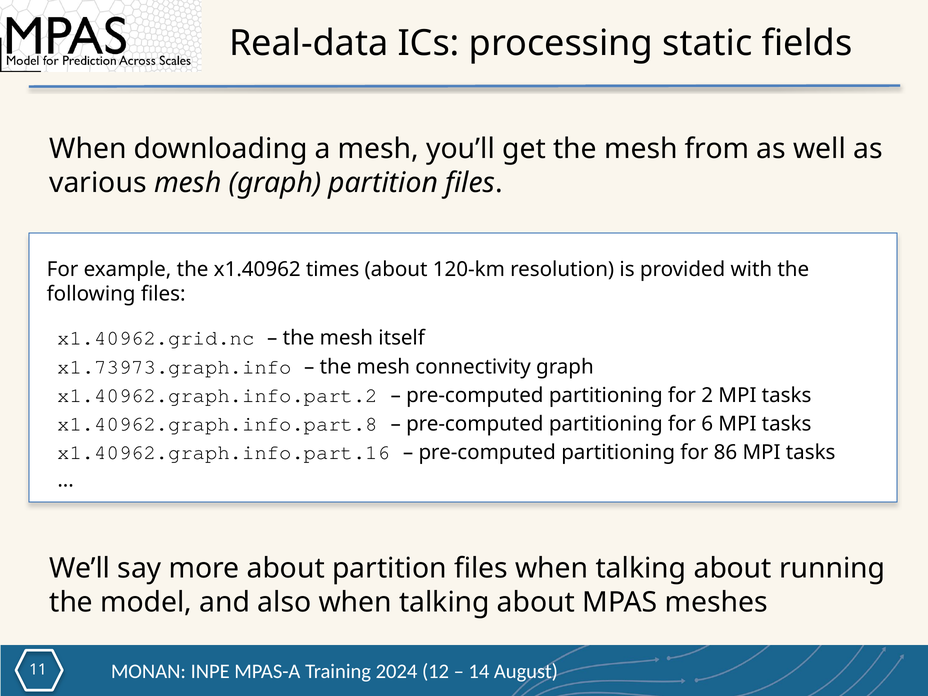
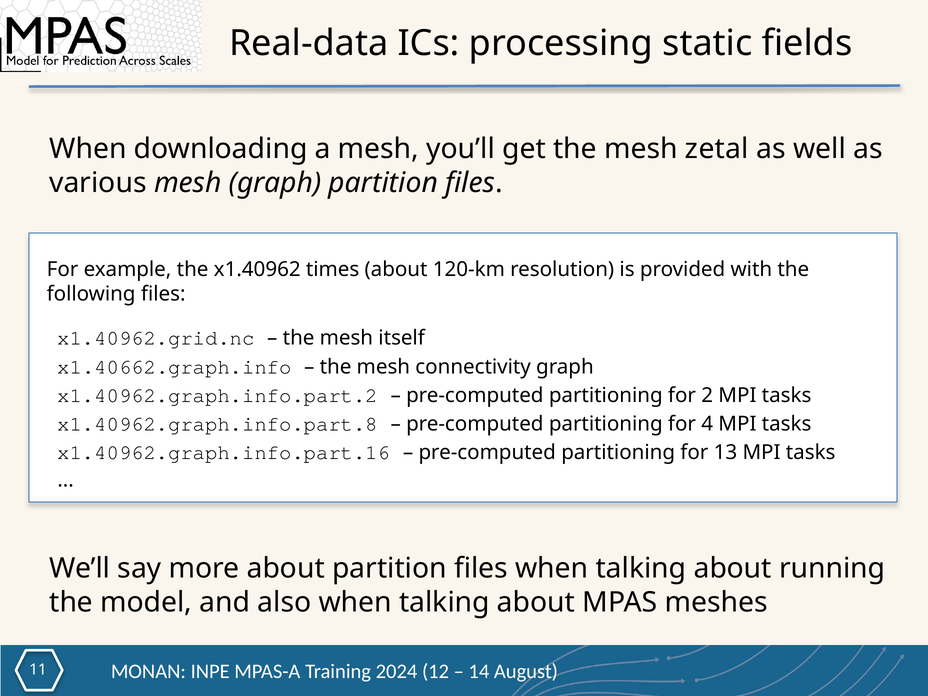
from: from -> zetal
x1.73973.graph.info: x1.73973.graph.info -> x1.40662.graph.info
6: 6 -> 4
86: 86 -> 13
